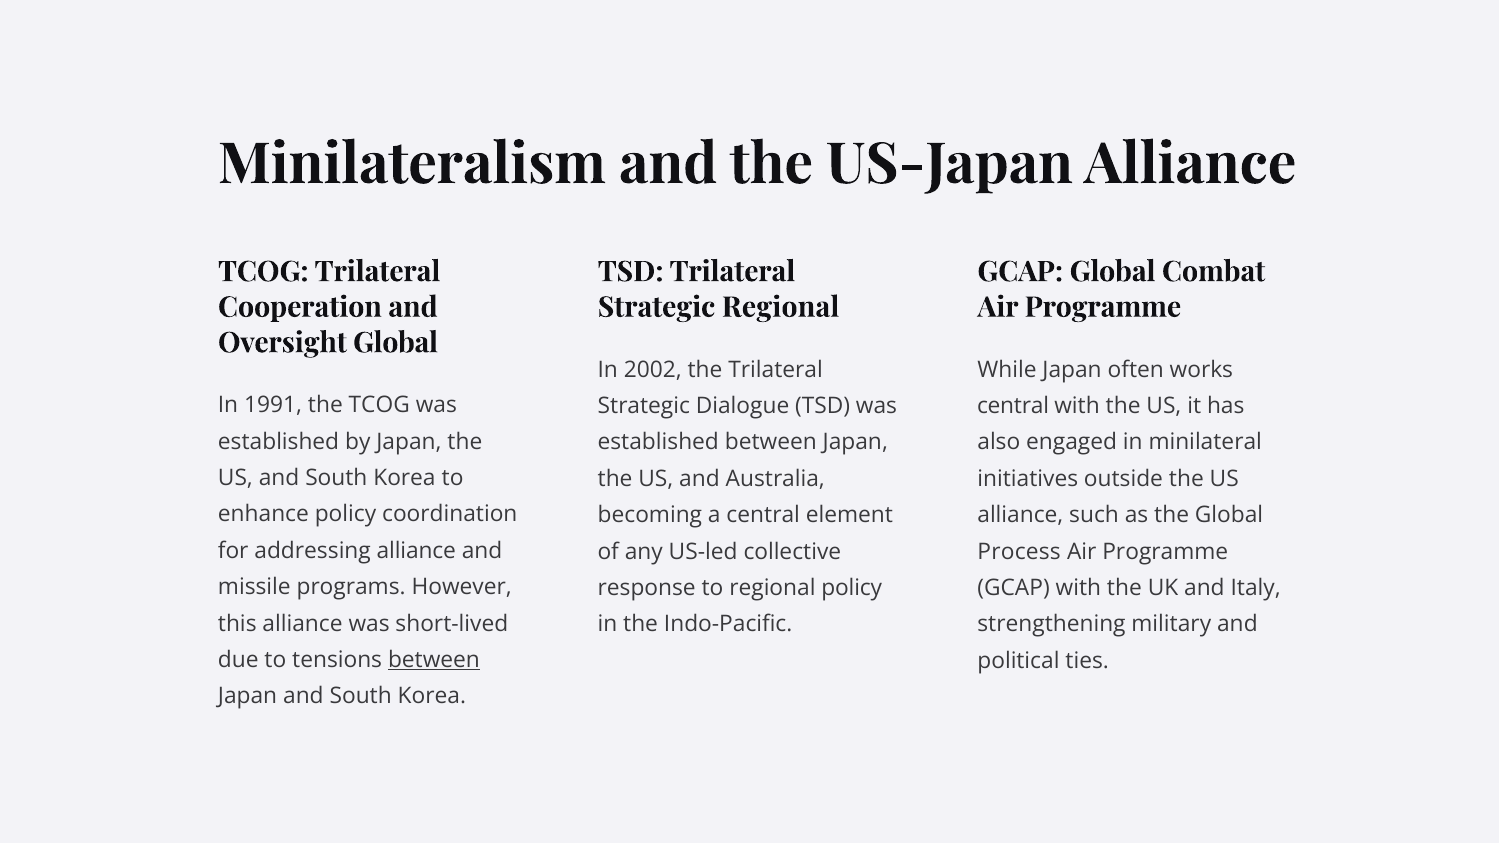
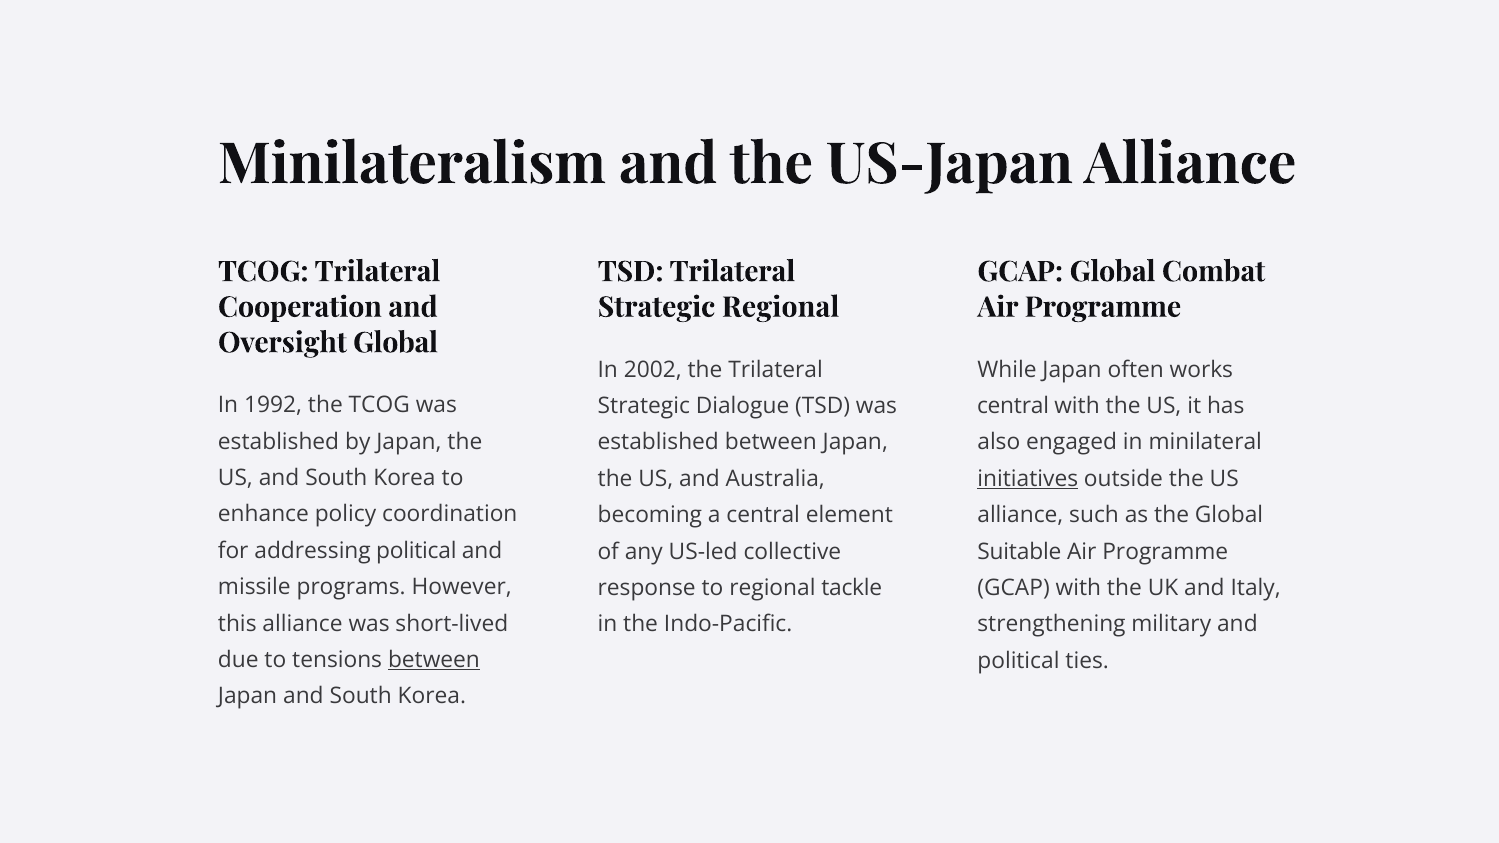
1991: 1991 -> 1992
initiatives underline: none -> present
addressing alliance: alliance -> political
Process: Process -> Suitable
regional policy: policy -> tackle
